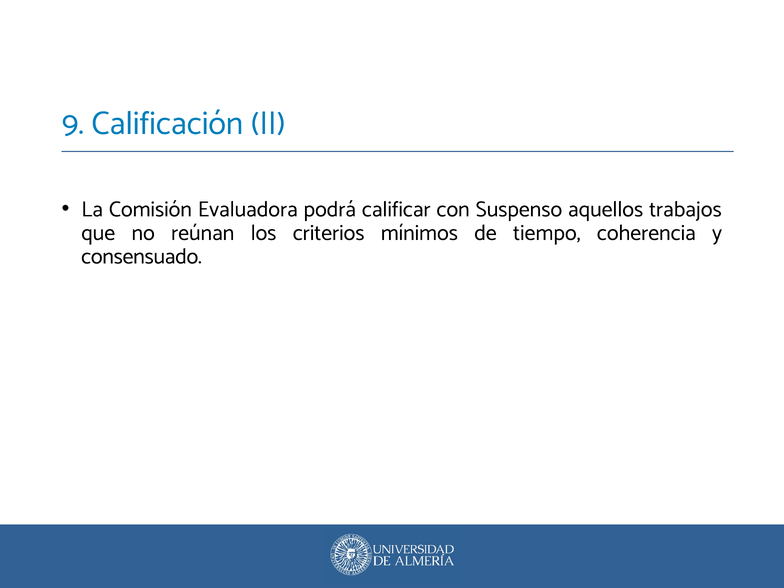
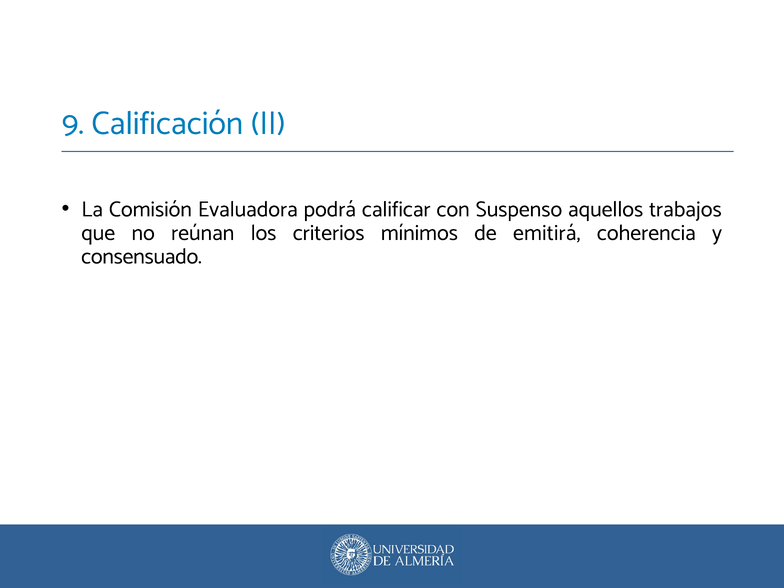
tiempo: tiempo -> emitirá
